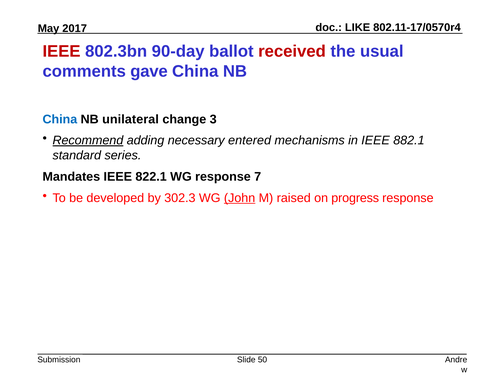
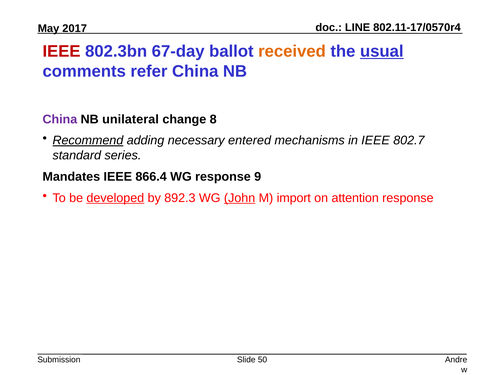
LIKE: LIKE -> LINE
90-day: 90-day -> 67-day
received colour: red -> orange
usual underline: none -> present
gave: gave -> refer
China at (60, 119) colour: blue -> purple
3: 3 -> 8
882.1: 882.1 -> 802.7
822.1: 822.1 -> 866.4
7: 7 -> 9
developed underline: none -> present
302.3: 302.3 -> 892.3
raised: raised -> import
progress: progress -> attention
